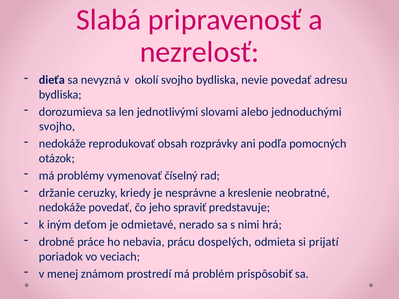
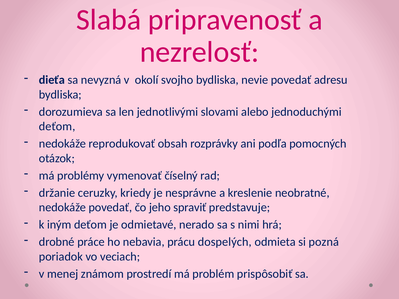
svojho at (57, 127): svojho -> deťom
prijatí: prijatí -> pozná
